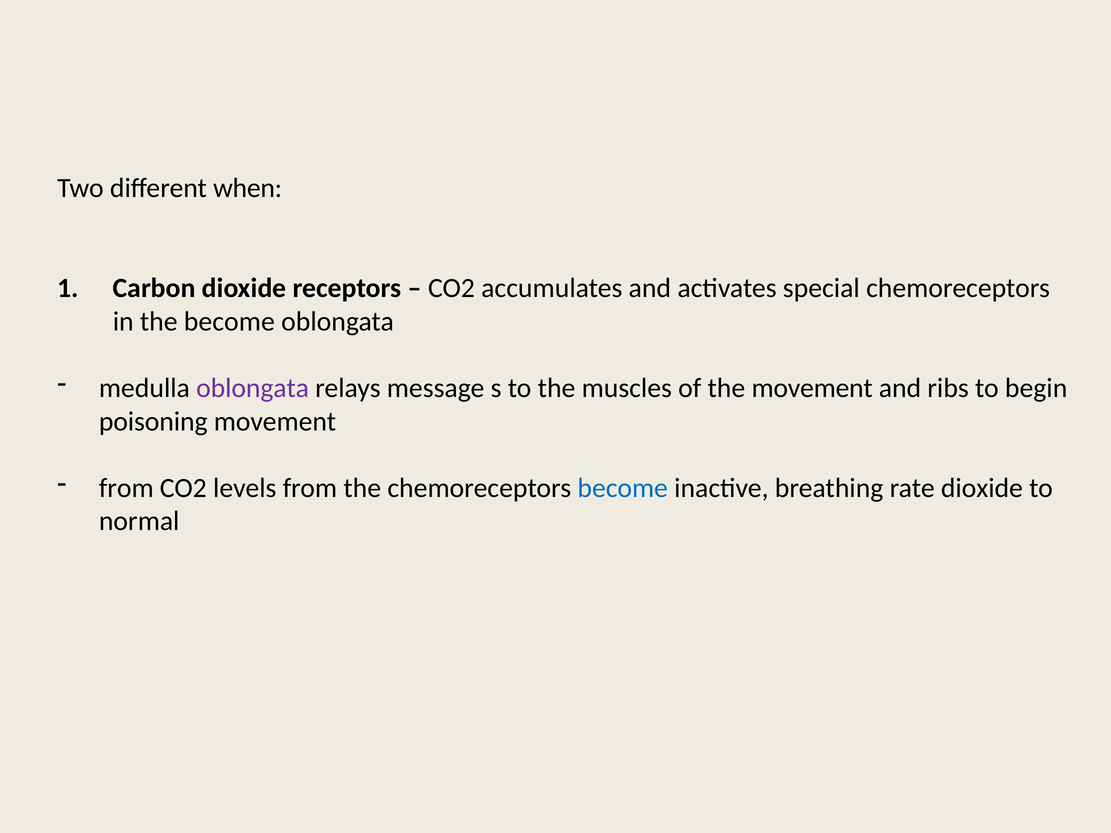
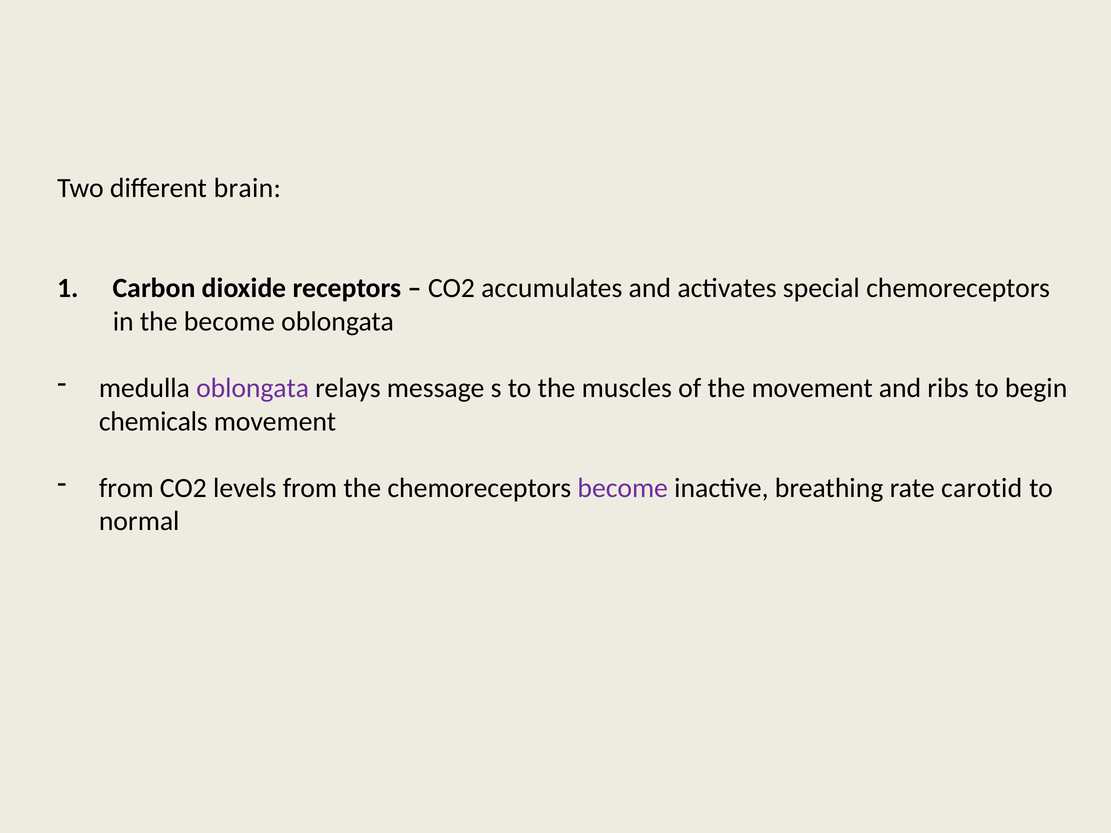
when: when -> brain
poisoning: poisoning -> chemicals
become at (623, 488) colour: blue -> purple
rate dioxide: dioxide -> carotid
